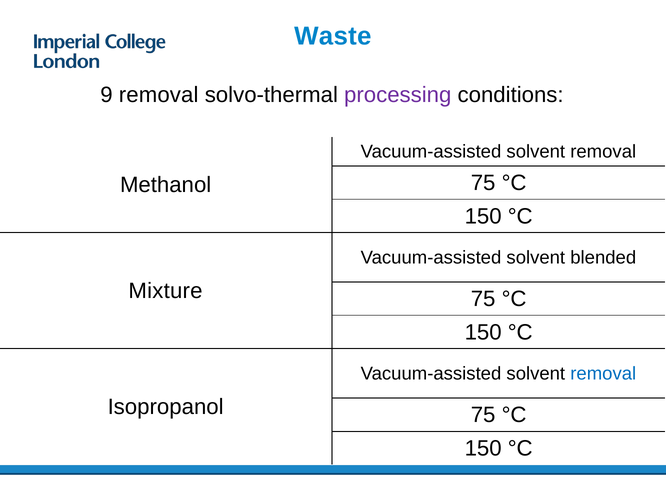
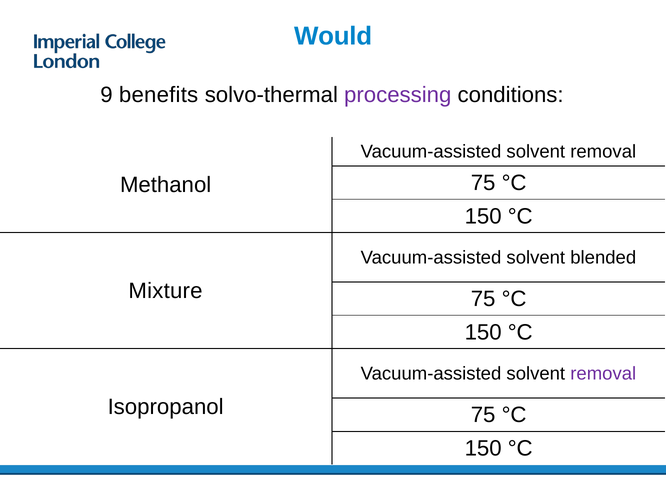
Waste at (333, 36): Waste -> Would
9 removal: removal -> benefits
removal at (603, 374) colour: blue -> purple
